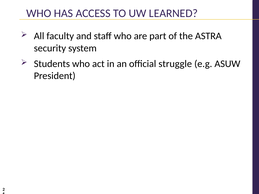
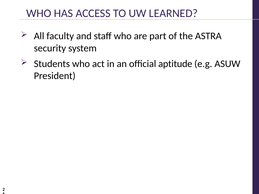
struggle: struggle -> aptitude
